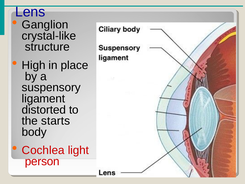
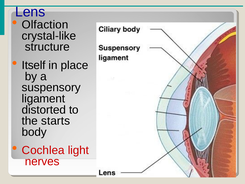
Ganglion: Ganglion -> Olfaction
High: High -> Itself
person: person -> nerves
